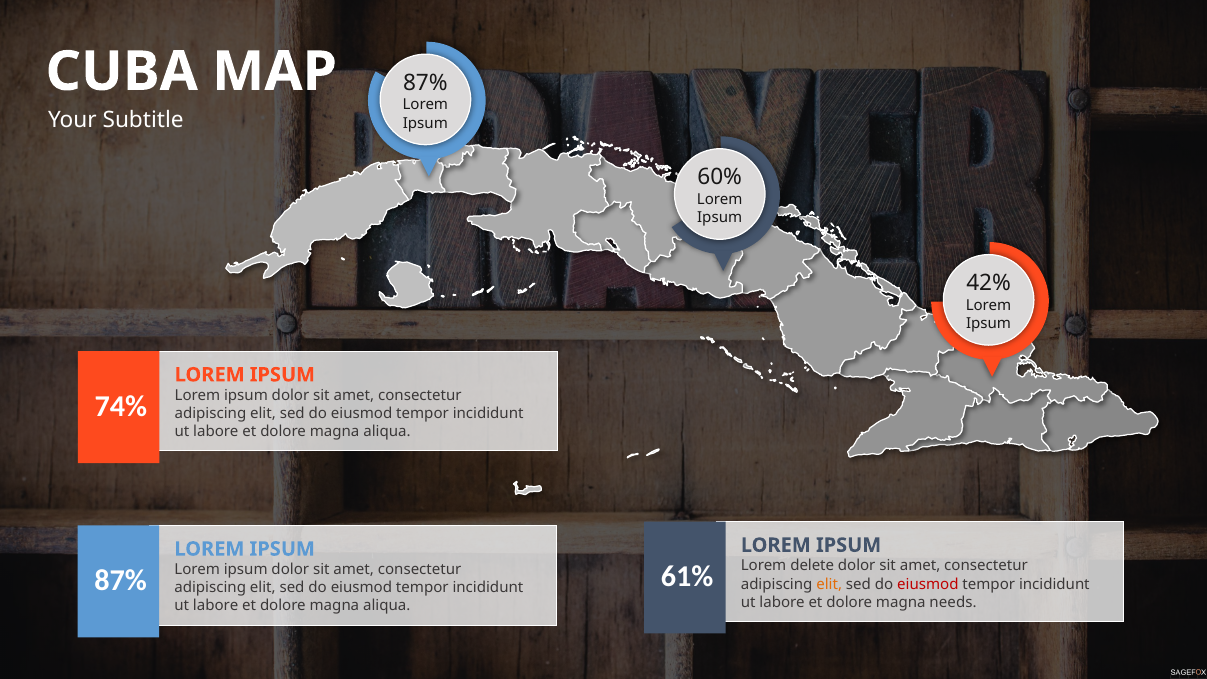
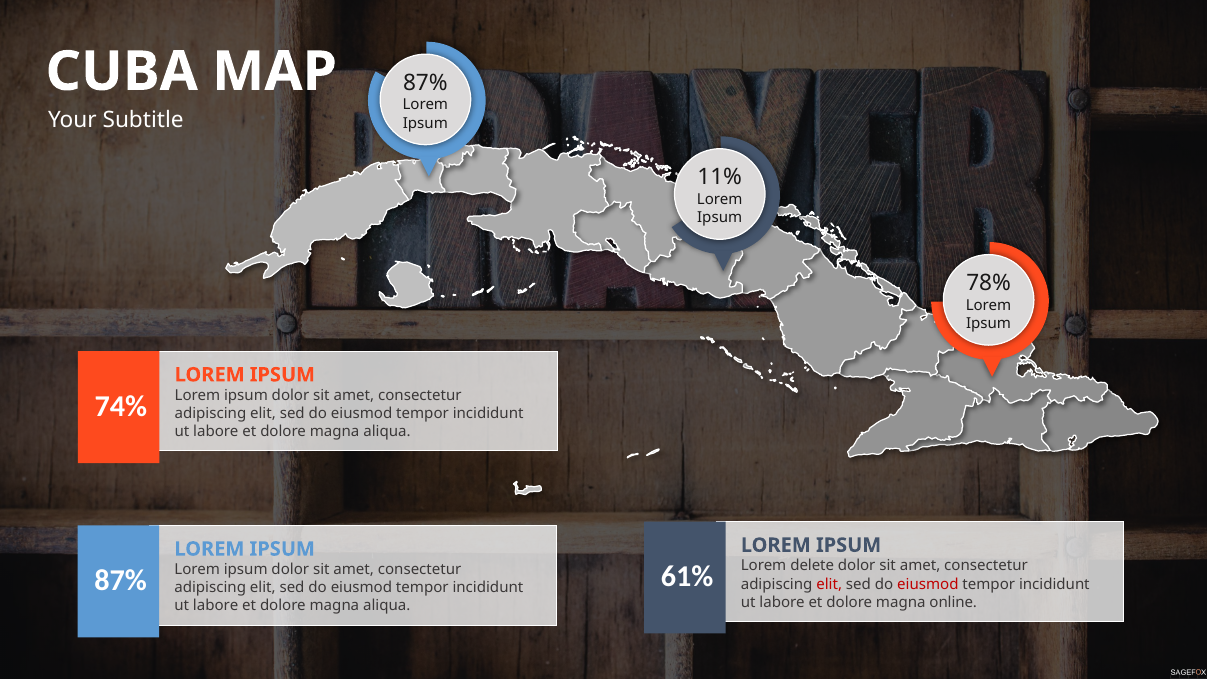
60%: 60% -> 11%
42%: 42% -> 78%
elit at (829, 584) colour: orange -> red
needs: needs -> online
